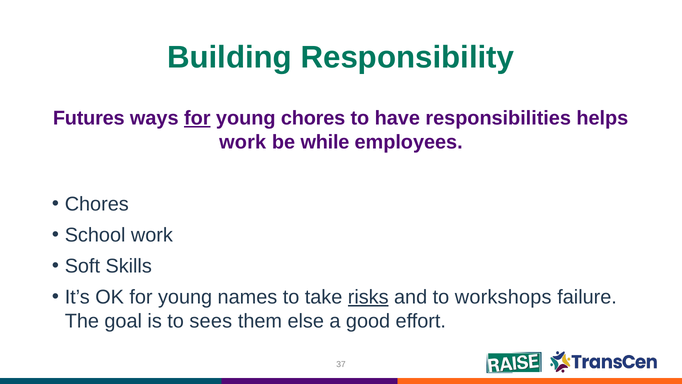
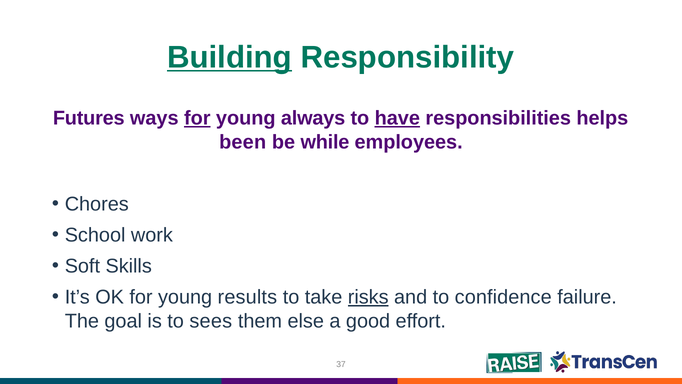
Building underline: none -> present
young chores: chores -> always
have underline: none -> present
work at (243, 142): work -> been
names: names -> results
workshops: workshops -> confidence
